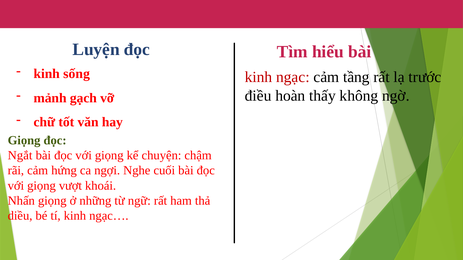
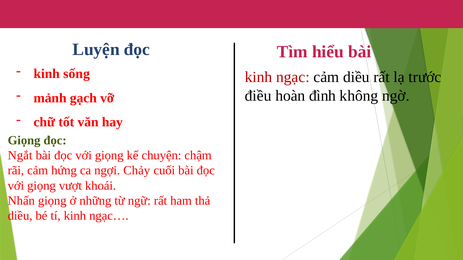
cảm tầng: tầng -> diều
thấy: thấy -> đình
Nghe: Nghe -> Chảy
